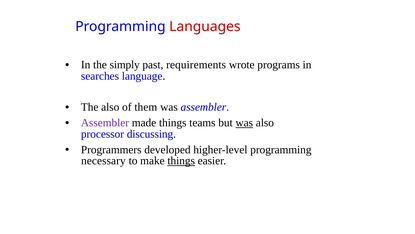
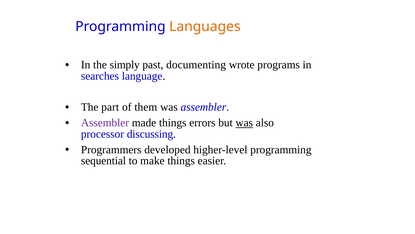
Languages colour: red -> orange
requirements: requirements -> documenting
The also: also -> part
teams: teams -> errors
necessary: necessary -> sequential
things at (181, 160) underline: present -> none
